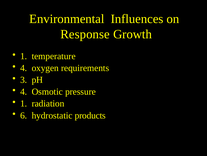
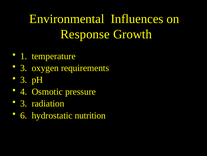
4 at (24, 68): 4 -> 3
1 at (24, 103): 1 -> 3
products: products -> nutrition
